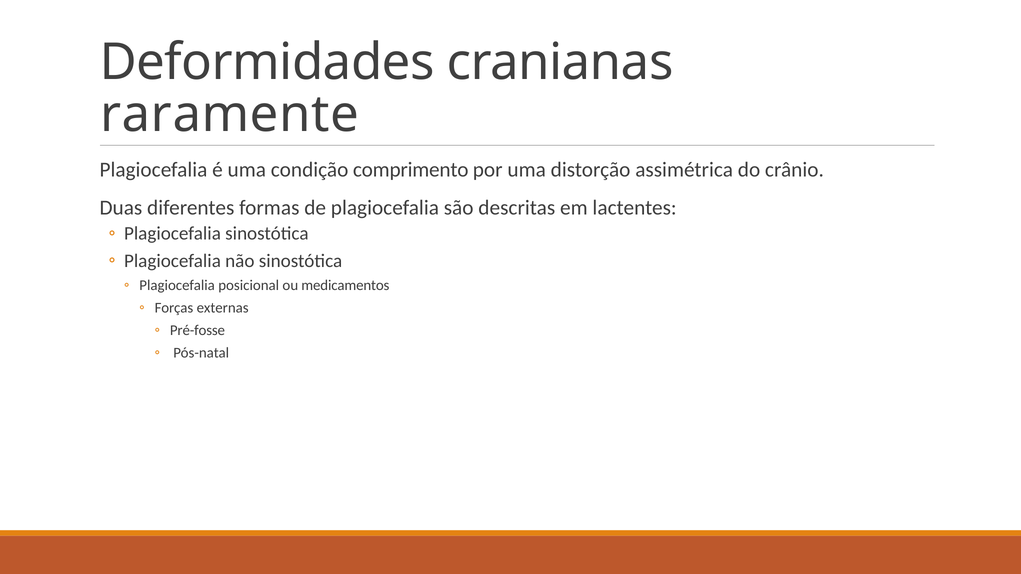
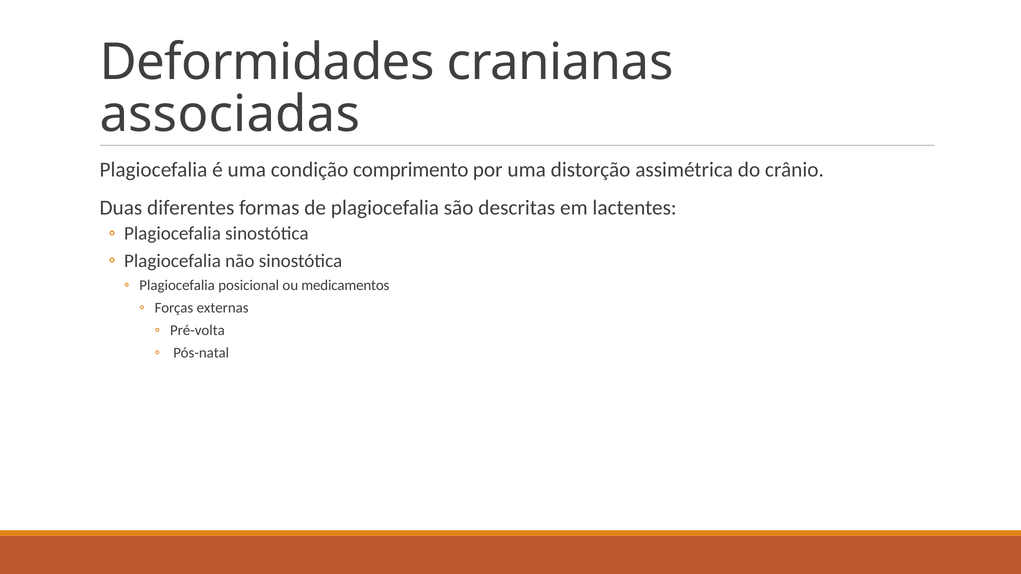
raramente: raramente -> associadas
Pré-fosse: Pré-fosse -> Pré-volta
